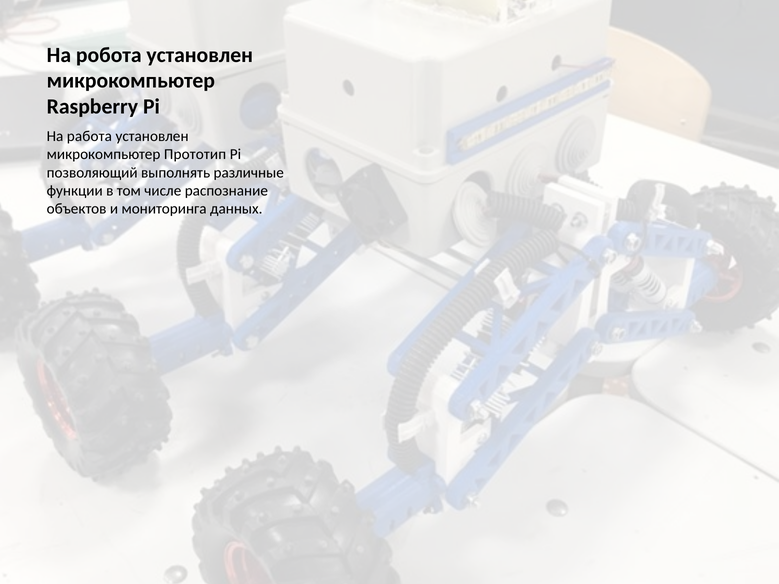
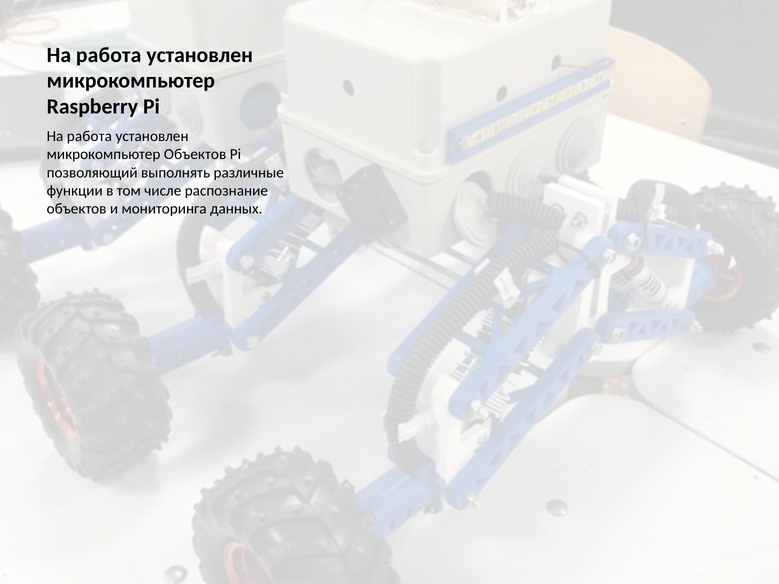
робота at (109, 55): робота -> работа
микрокомпьютер Прототип: Прототип -> Объектов
